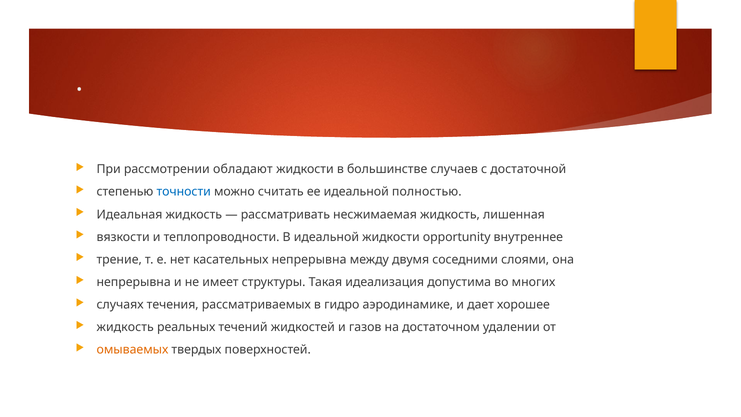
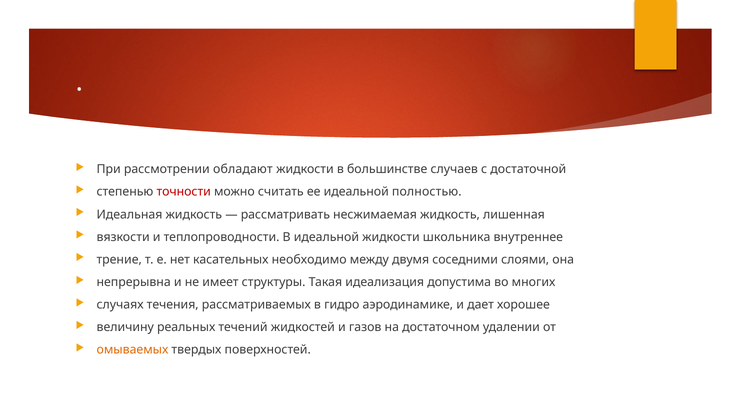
точности colour: blue -> red
opportunity: opportunity -> школьника
касательных непрерывна: непрерывна -> необходимо
жидкость at (125, 327): жидкость -> величину
